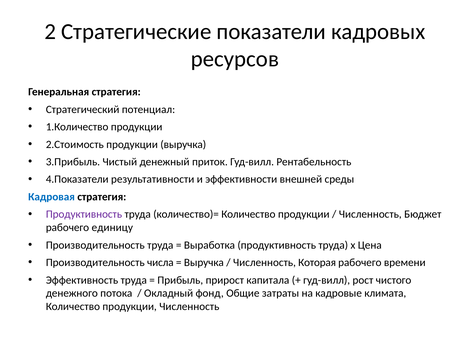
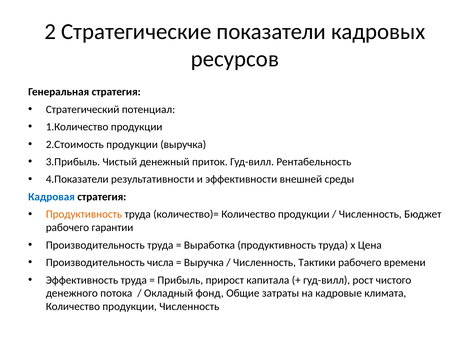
Продуктивность at (84, 215) colour: purple -> orange
единицу: единицу -> гарантии
Которая: Которая -> Тактики
